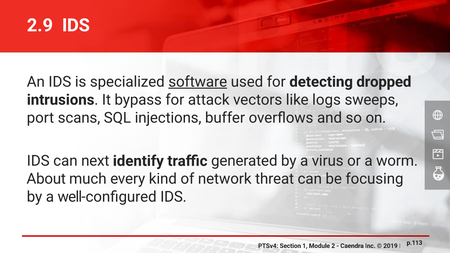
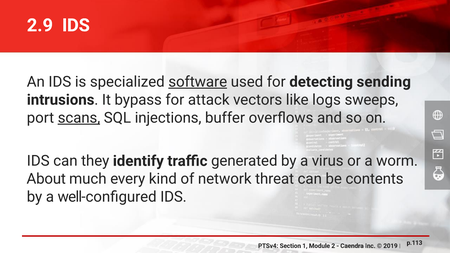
dropped: dropped -> sending
scans underline: none -> present
next: next -> they
focusing: focusing -> contents
